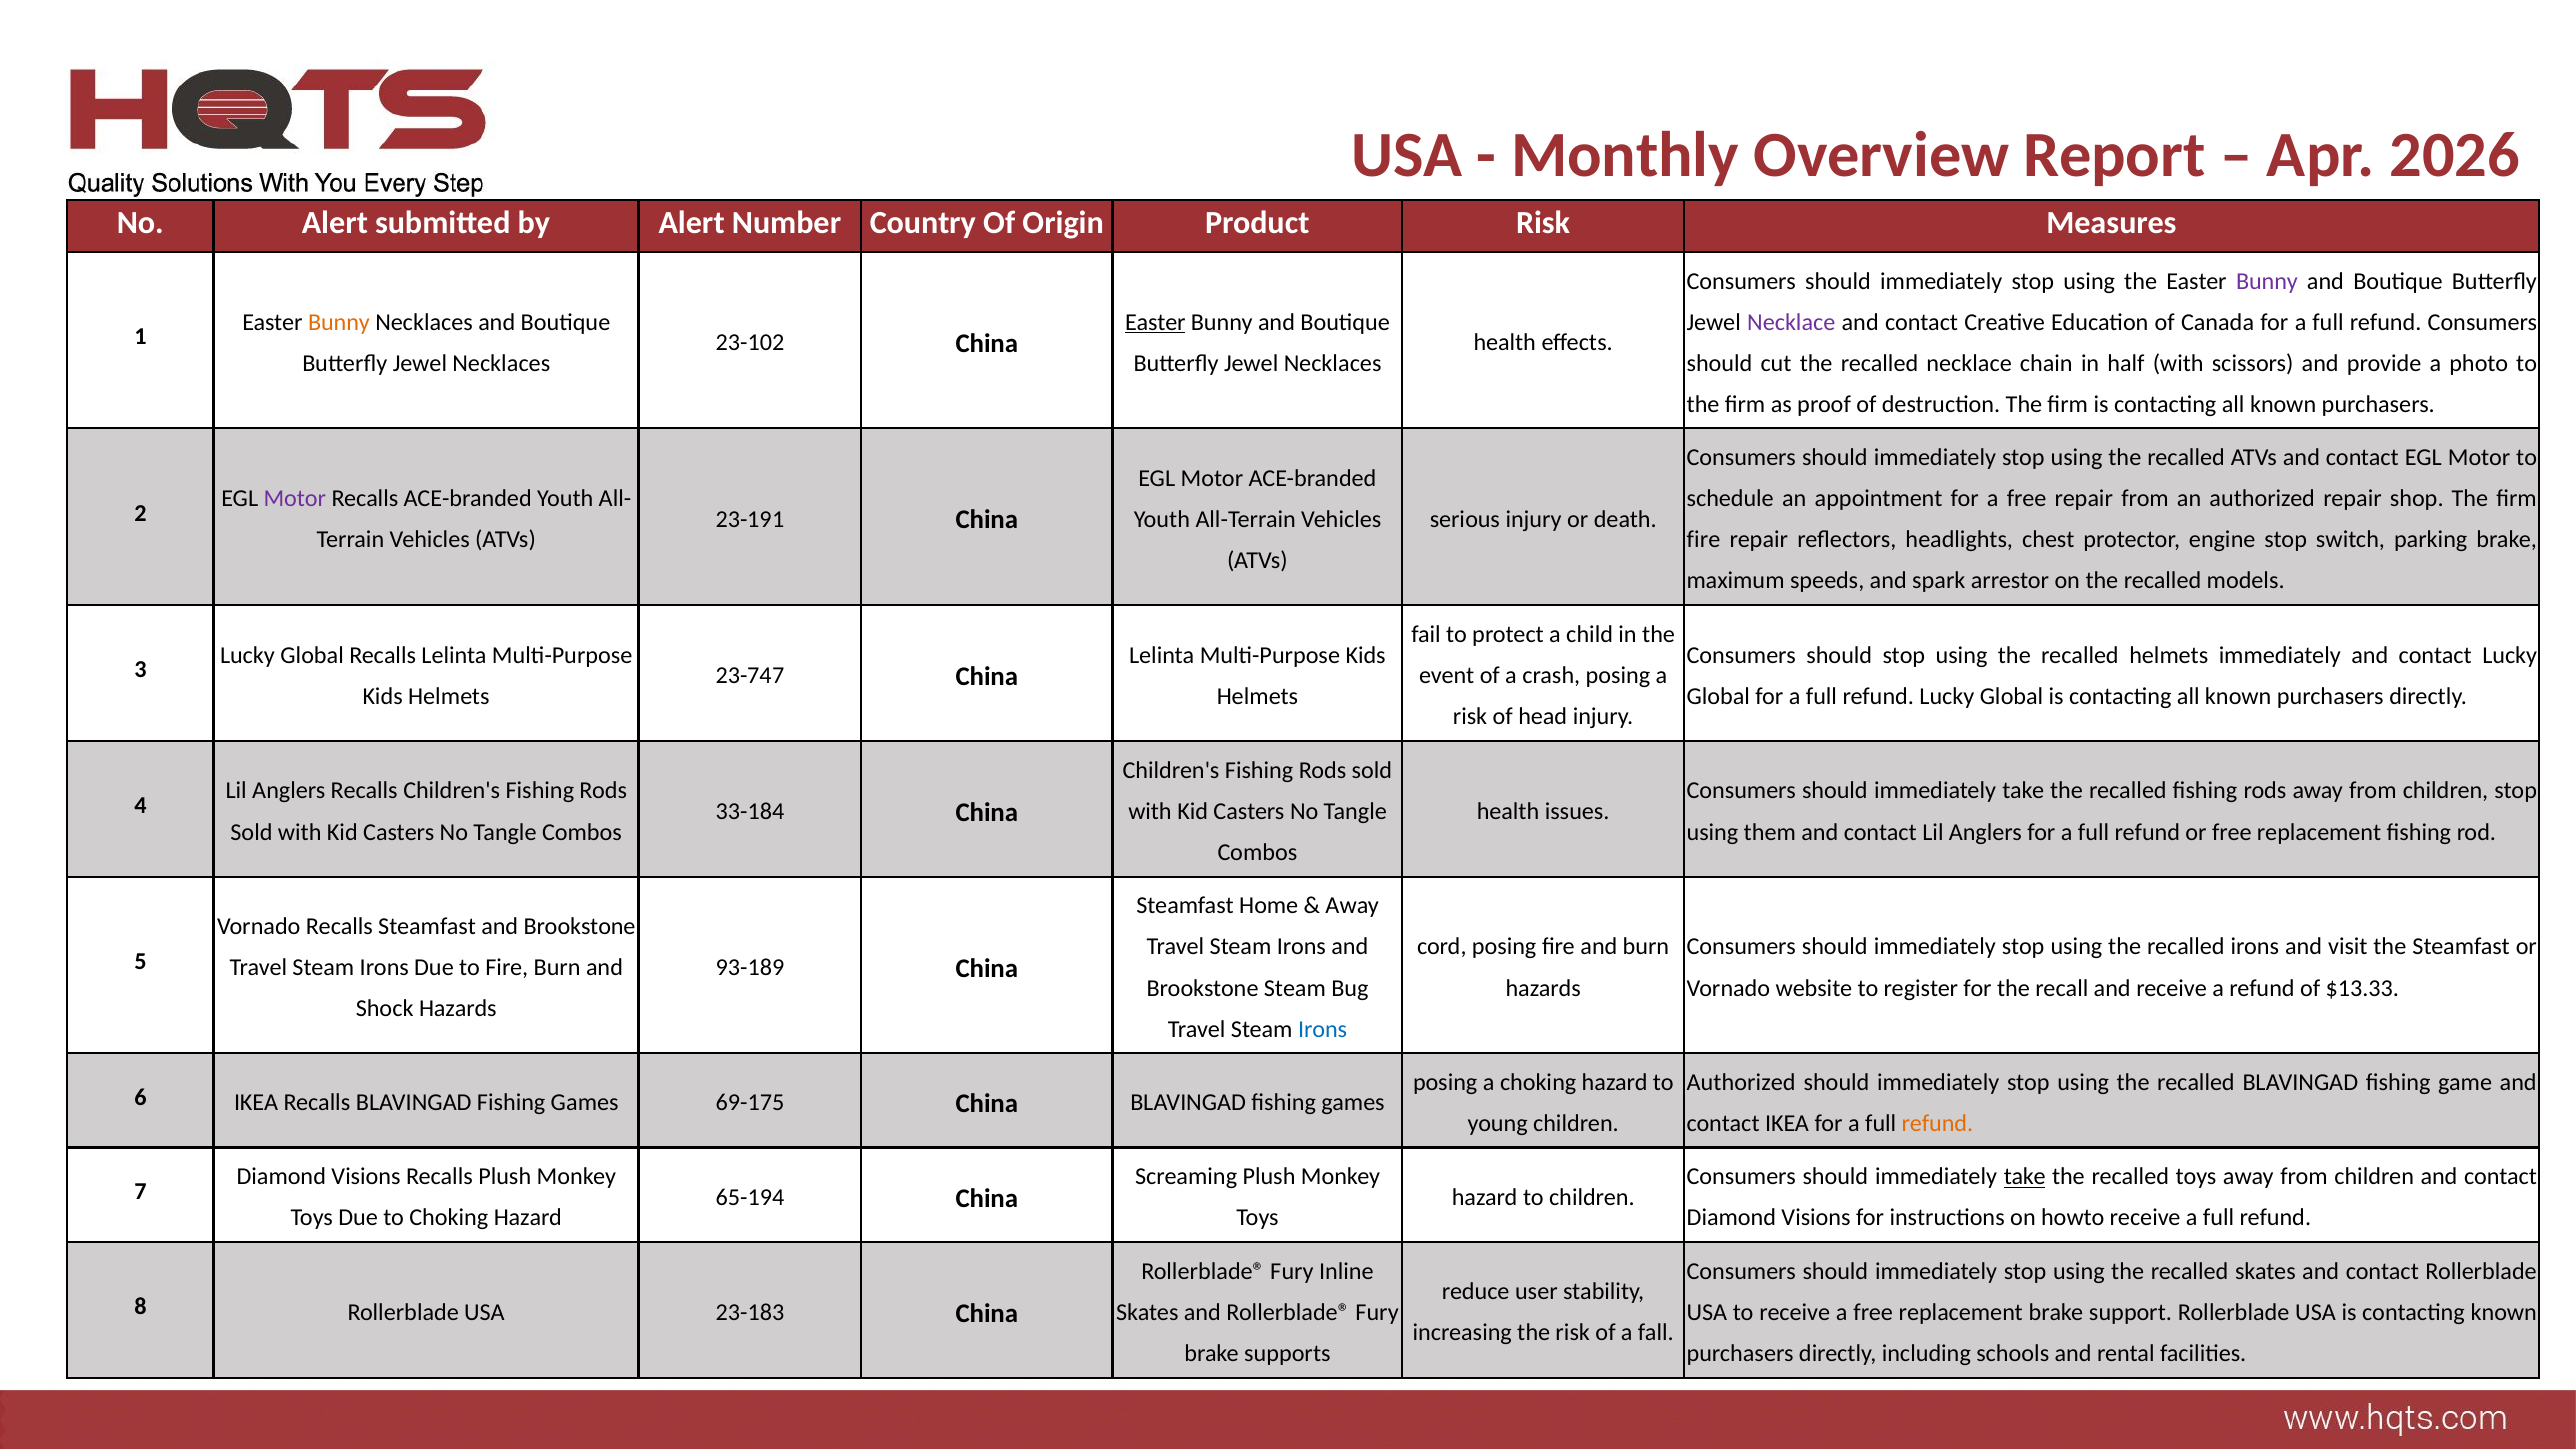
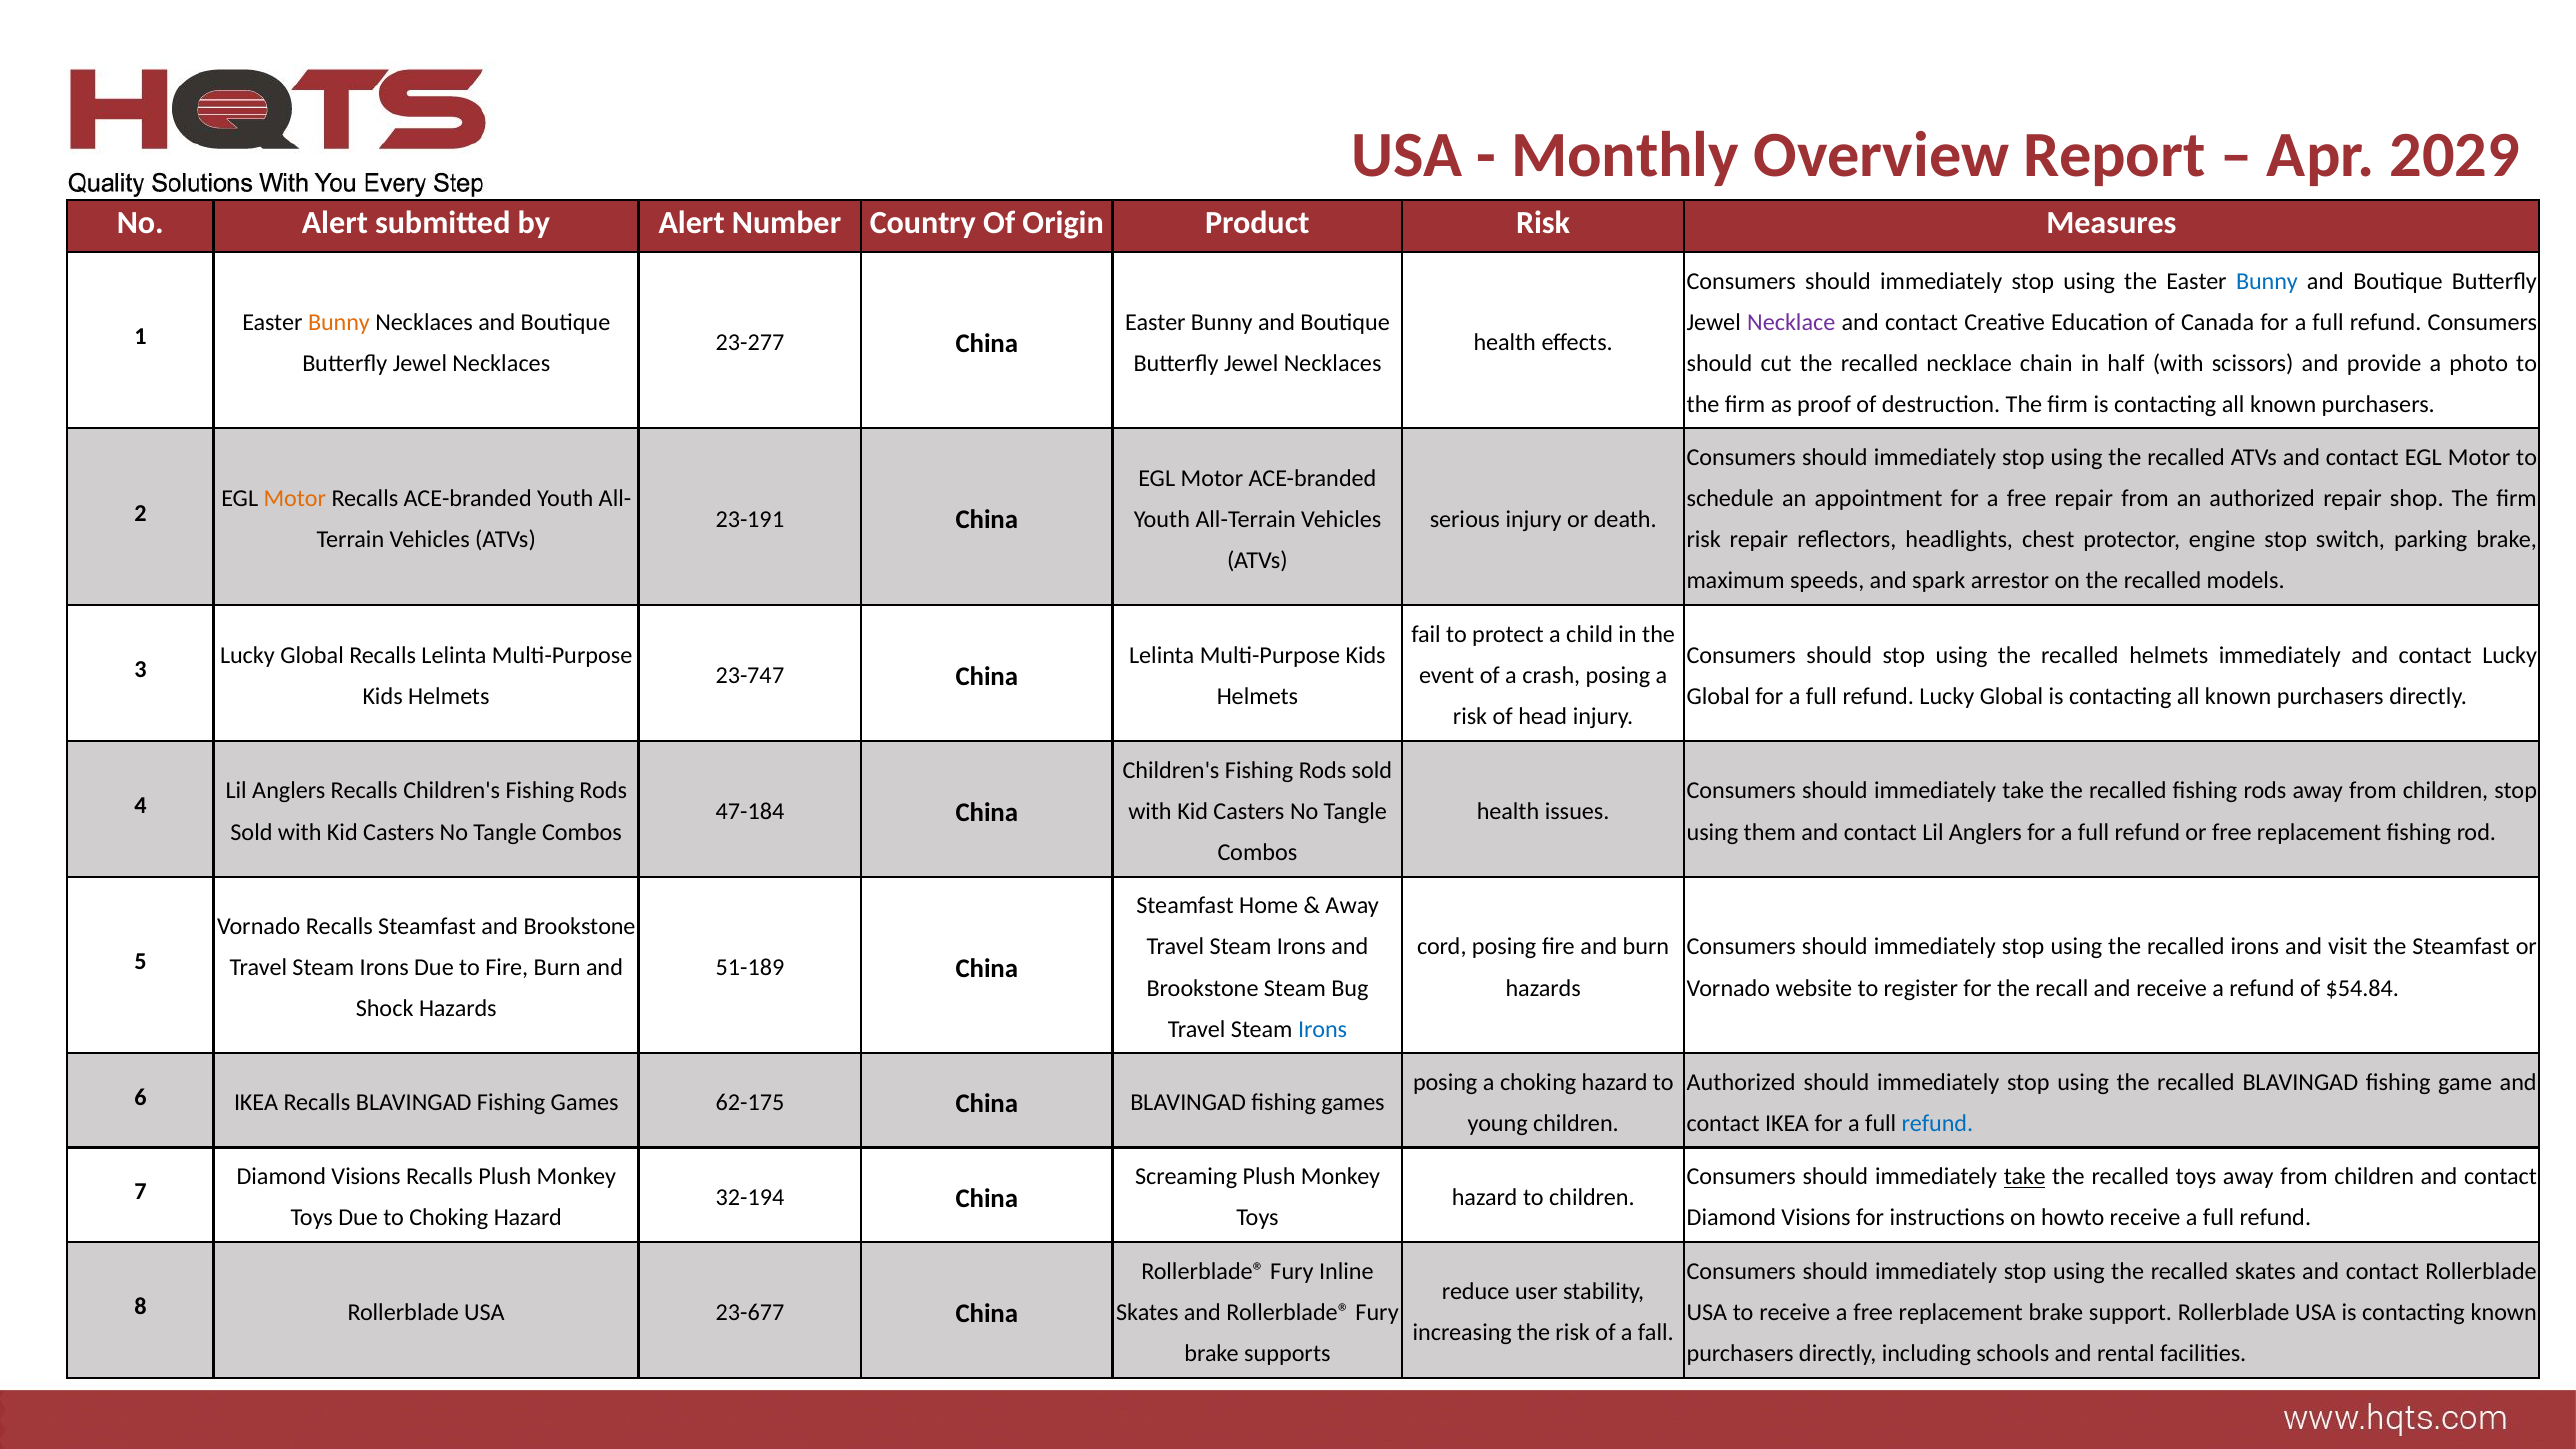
2026: 2026 -> 2029
Bunny at (2267, 281) colour: purple -> blue
Easter at (1155, 322) underline: present -> none
23-102: 23-102 -> 23-277
Motor at (295, 499) colour: purple -> orange
fire at (1704, 540): fire -> risk
33-184: 33-184 -> 47-184
93-189: 93-189 -> 51-189
$13.33: $13.33 -> $54.84
69-175: 69-175 -> 62-175
refund at (1937, 1124) colour: orange -> blue
65-194: 65-194 -> 32-194
23-183: 23-183 -> 23-677
